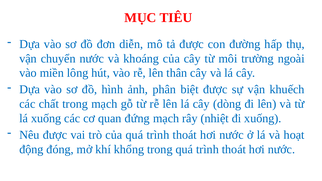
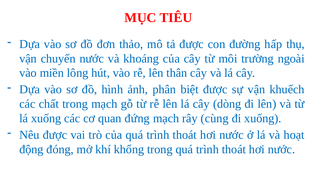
diễn: diễn -> thảo
nhiệt: nhiệt -> cùng
